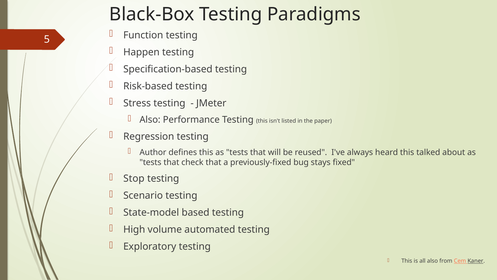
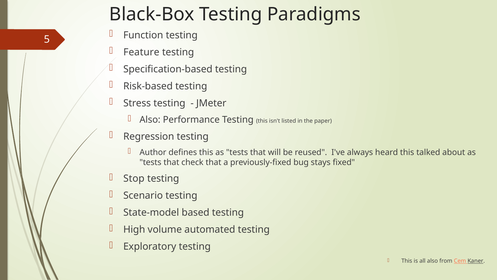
Happen: Happen -> Feature
